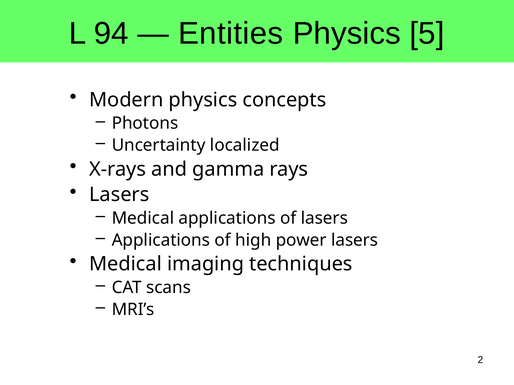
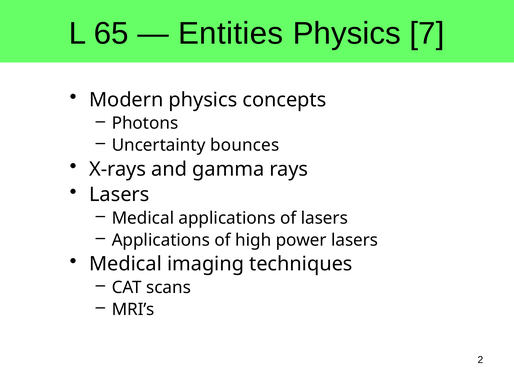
94: 94 -> 65
5: 5 -> 7
localized: localized -> bounces
